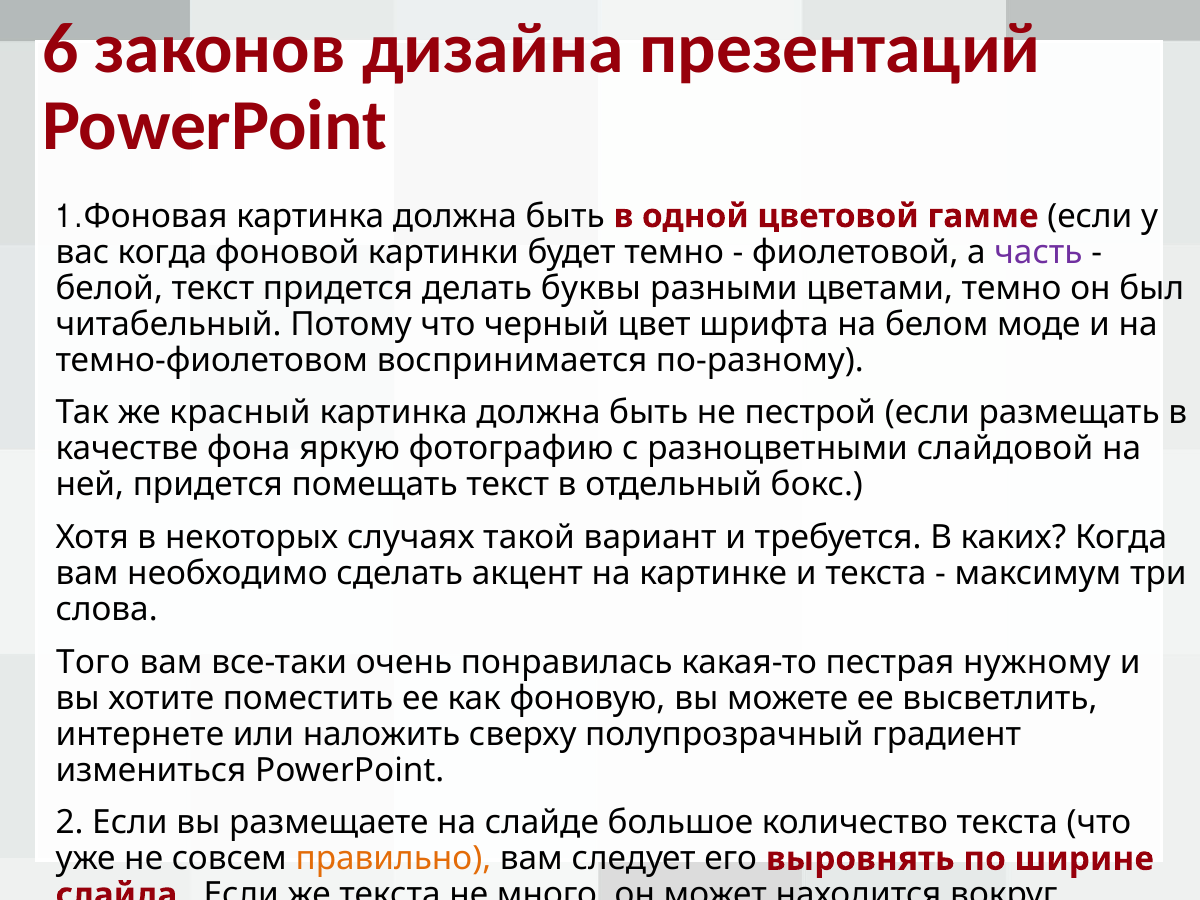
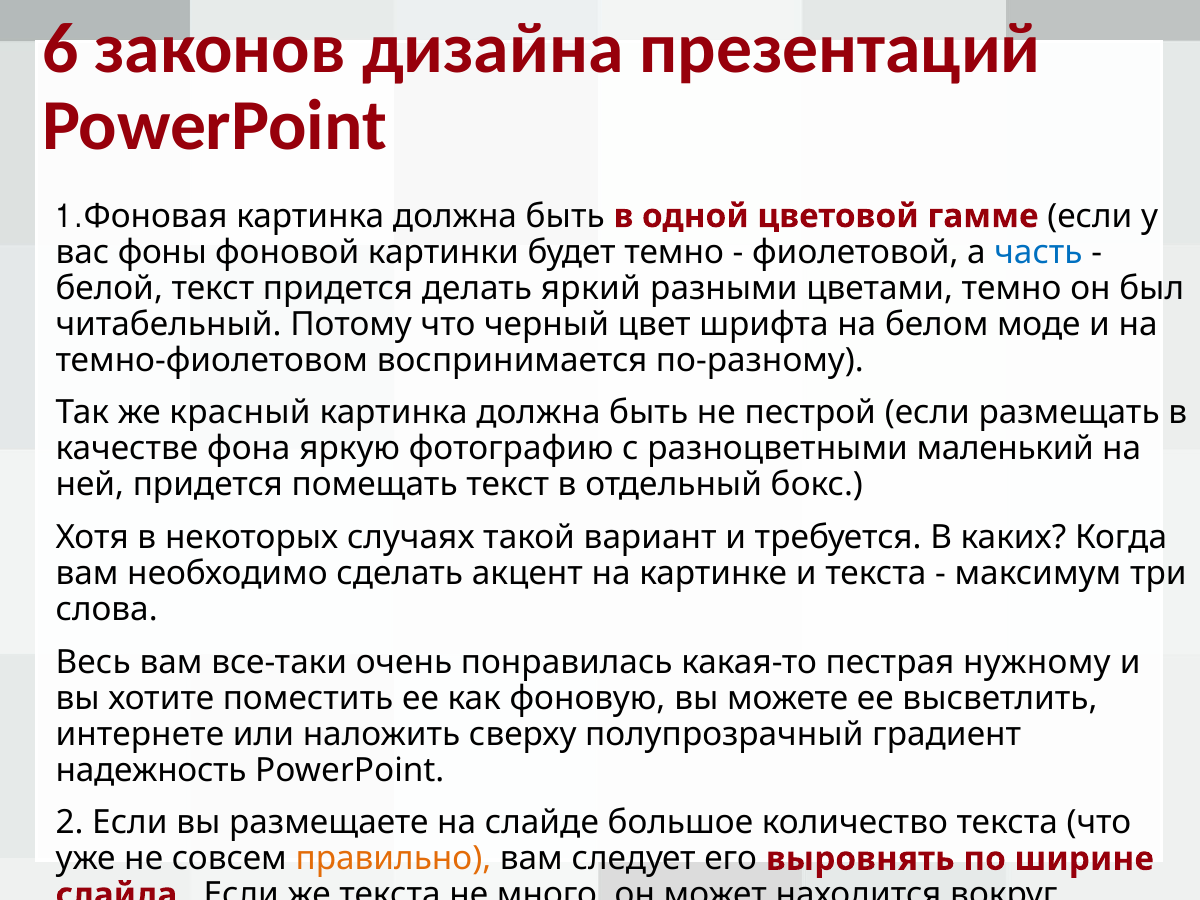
вас когда: когда -> фоны
часть colour: purple -> blue
буквы: буквы -> яркий
слайдовой: слайдовой -> маленький
Того: Того -> Весь
измениться: измениться -> надежность
